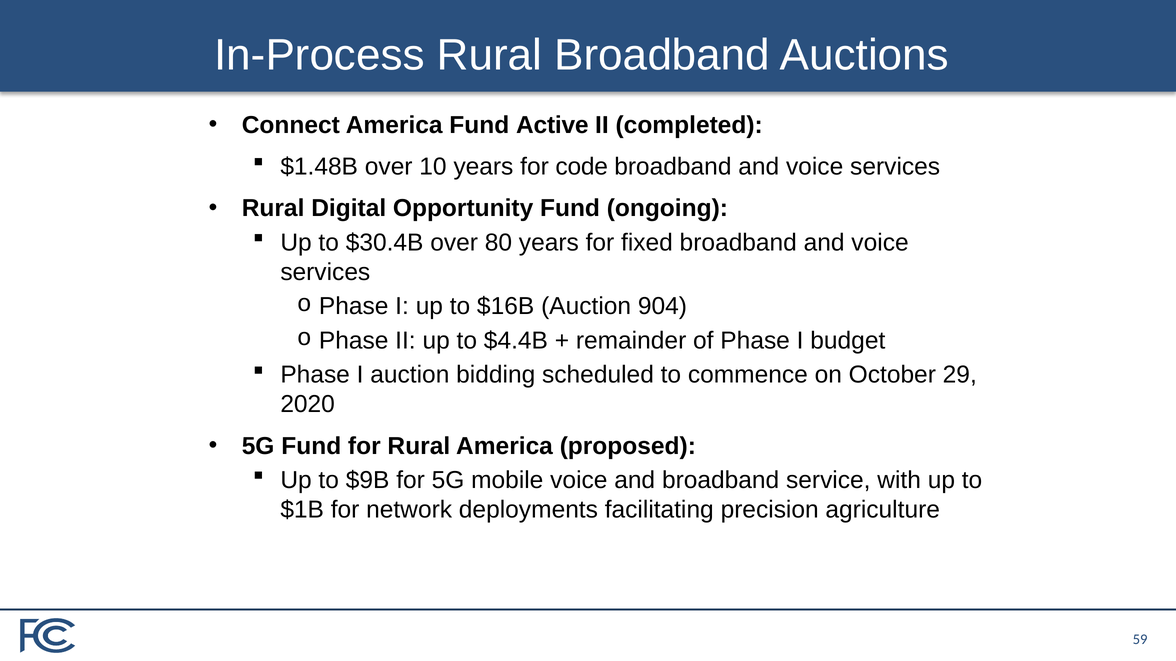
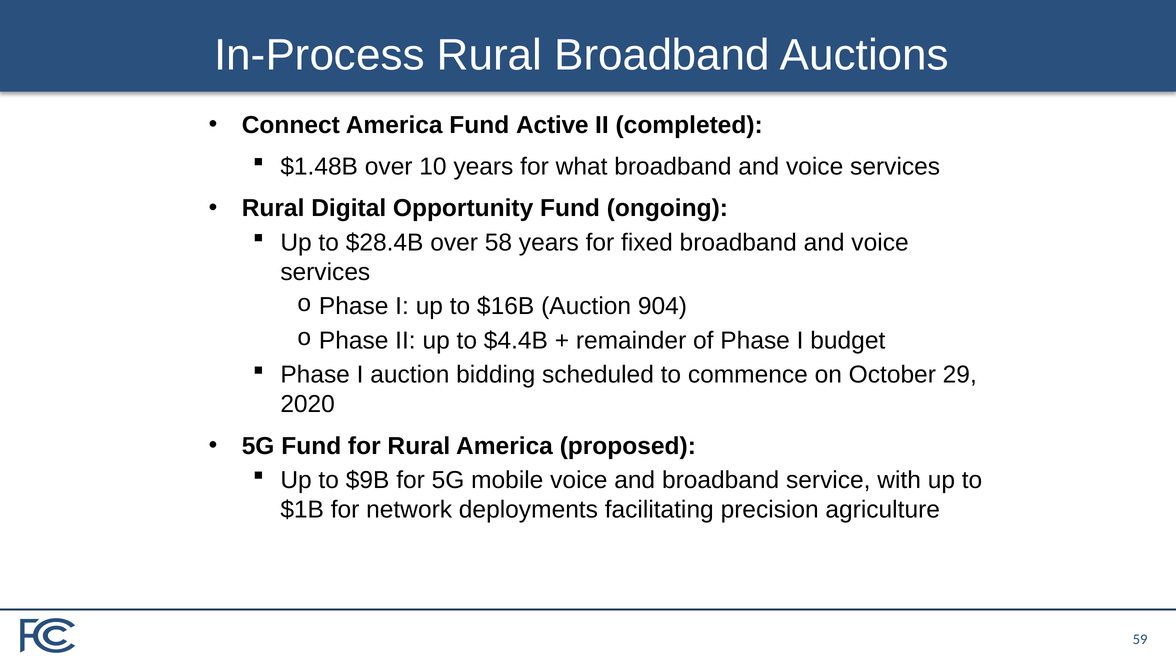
code: code -> what
$30.4B: $30.4B -> $28.4B
80: 80 -> 58
